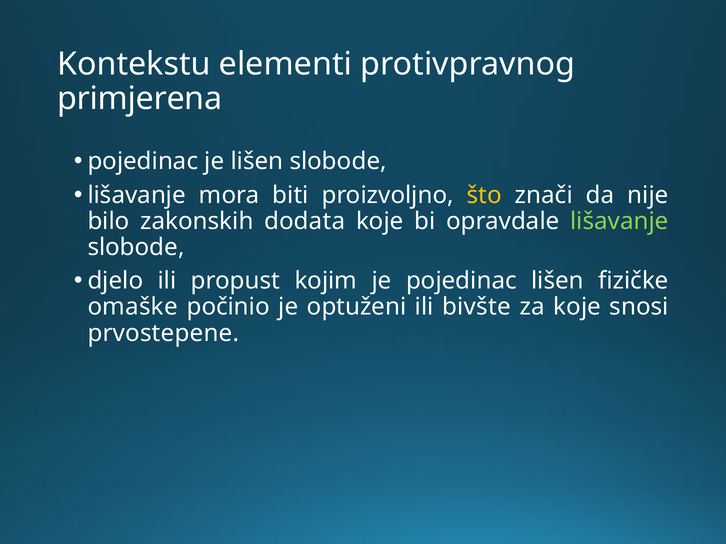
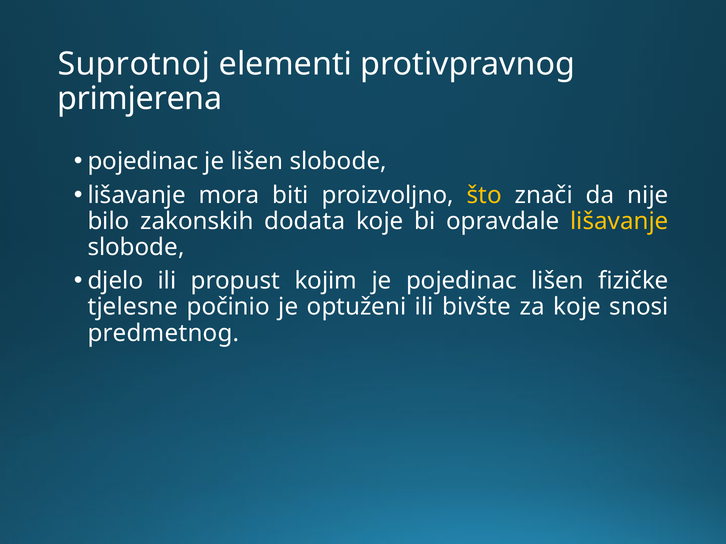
Kontekstu: Kontekstu -> Suprotnoj
lišavanje at (619, 221) colour: light green -> yellow
omaške: omaške -> tjelesne
prvostepene: prvostepene -> predmetnog
